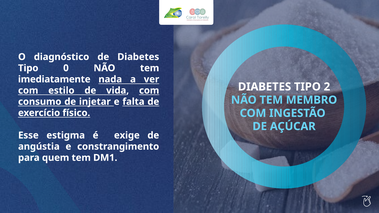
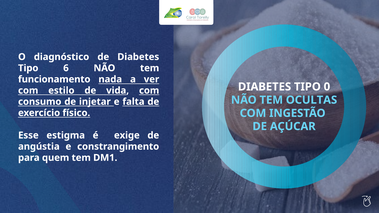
0: 0 -> 6
imediatamente: imediatamente -> funcionamento
2: 2 -> 0
MEMBRO: MEMBRO -> OCULTAS
